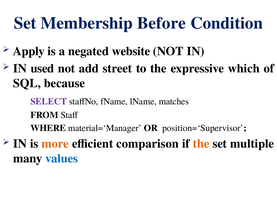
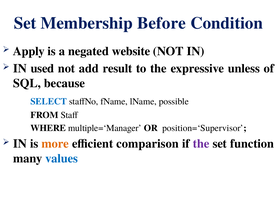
street: street -> result
which: which -> unless
SELECT colour: purple -> blue
matches: matches -> possible
material=‘Manager: material=‘Manager -> multiple=‘Manager
the at (201, 143) colour: orange -> purple
multiple: multiple -> function
